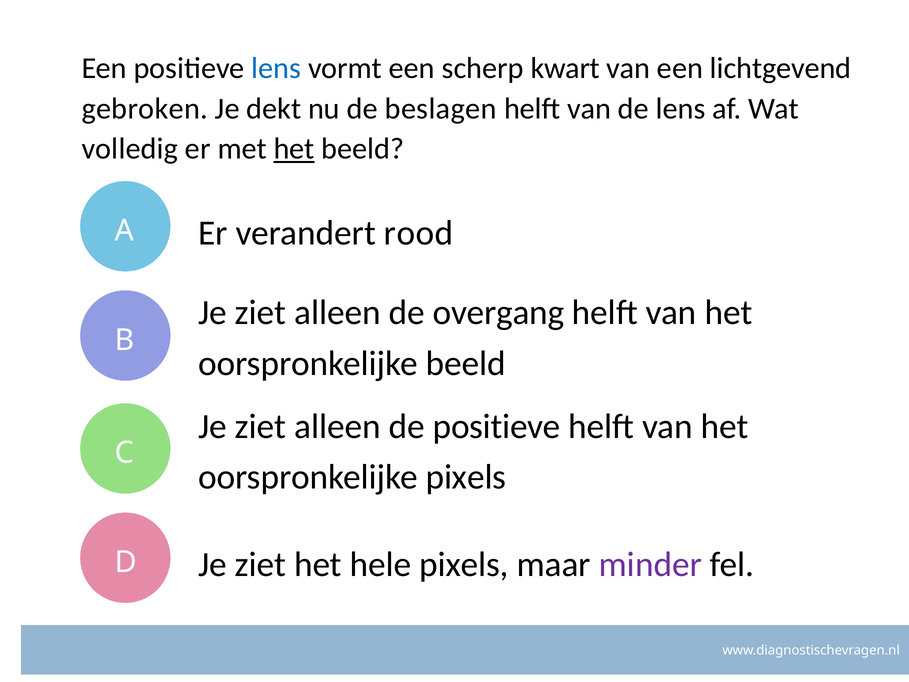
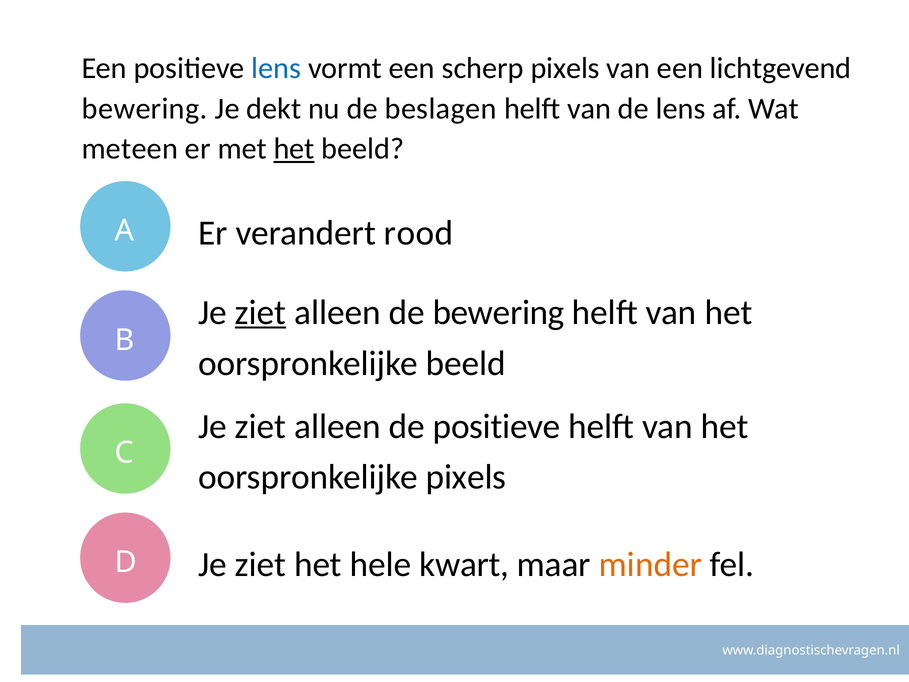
scherp kwart: kwart -> pixels
gebroken at (145, 109): gebroken -> bewering
volledig: volledig -> meteen
ziet at (261, 312) underline: none -> present
de overgang: overgang -> bewering
hele pixels: pixels -> kwart
minder colour: purple -> orange
